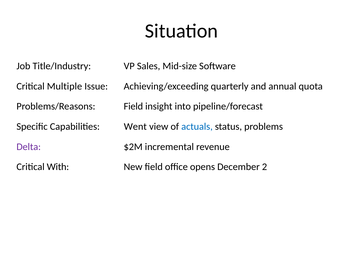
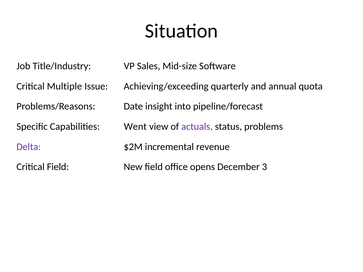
Problems/Reasons Field: Field -> Date
actuals colour: blue -> purple
Critical With: With -> Field
2: 2 -> 3
